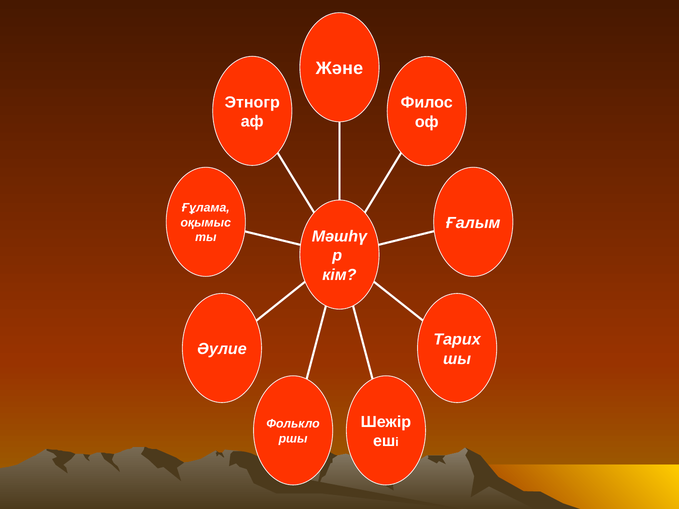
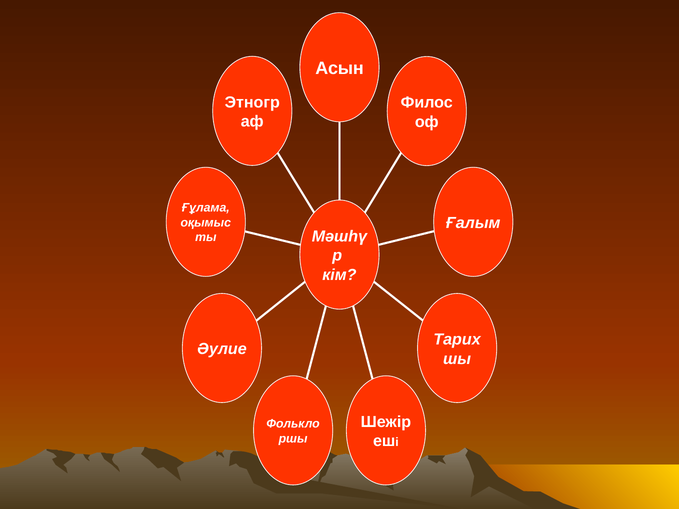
Және: Және -> Асын
